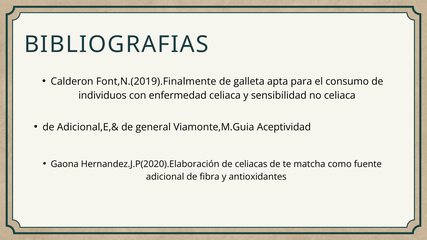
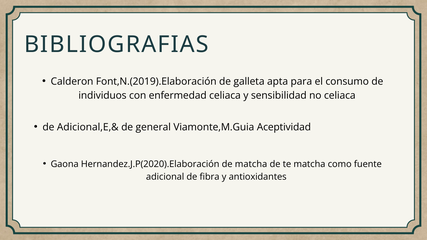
Font,N.(2019).Finalmente: Font,N.(2019).Finalmente -> Font,N.(2019).Elaboración
de celiacas: celiacas -> matcha
